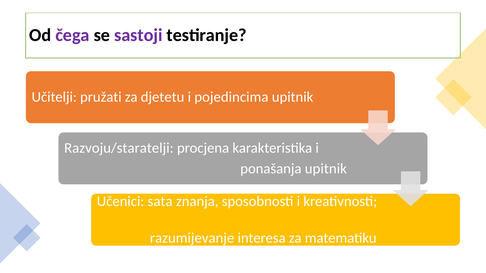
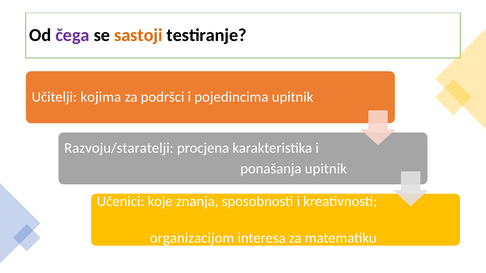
sastoji colour: purple -> orange
pružati: pružati -> kojima
djetetu: djetetu -> podršci
sata: sata -> koje
razumijevanje: razumijevanje -> organizacijom
